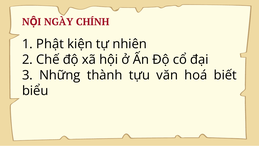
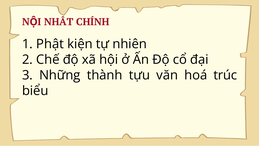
NGÀY: NGÀY -> NHẤT
biết: biết -> trúc
